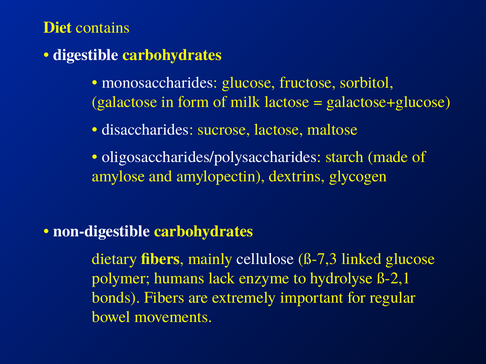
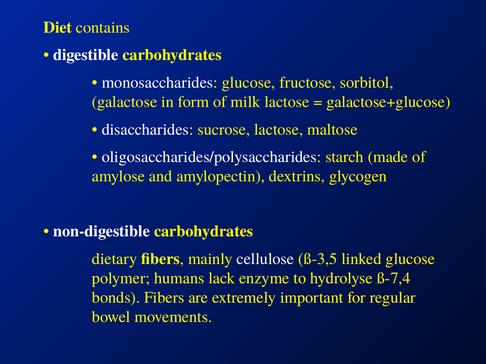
ß-7,3: ß-7,3 -> ß-3,5
ß-2,1: ß-2,1 -> ß-7,4
